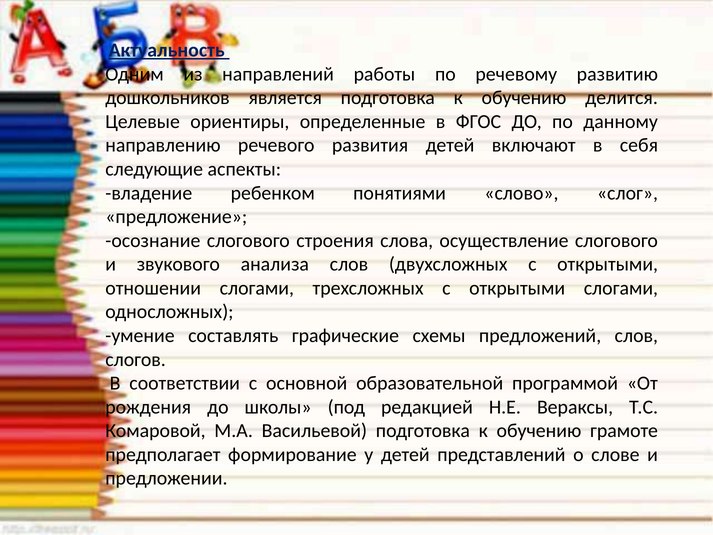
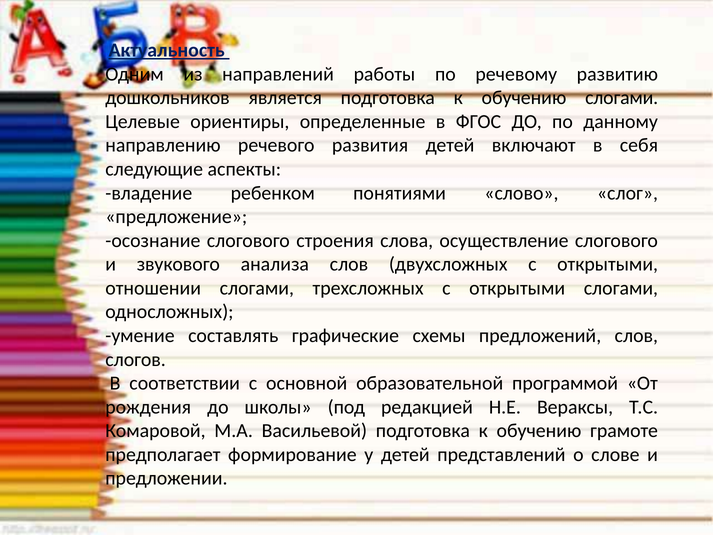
обучению делится: делится -> слогами
